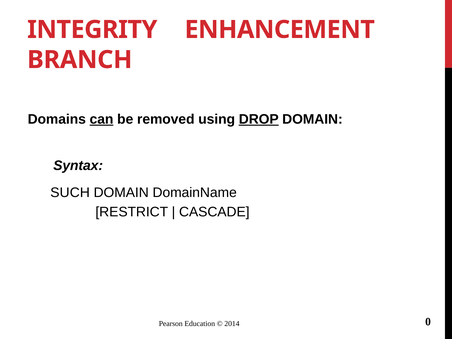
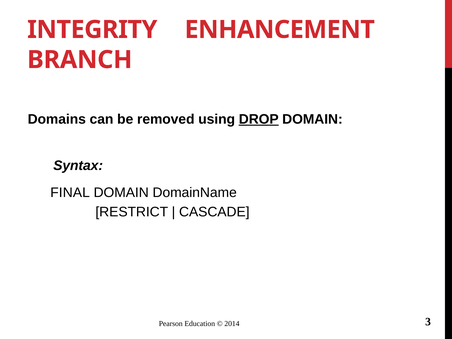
can underline: present -> none
SUCH: SUCH -> FINAL
0: 0 -> 3
